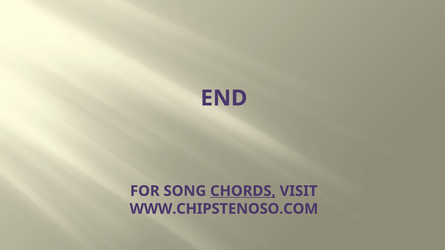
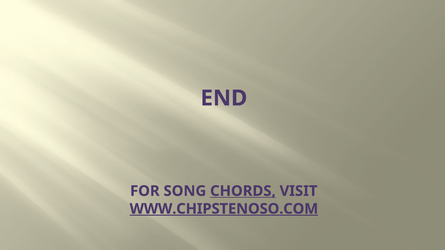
WWW.CHIPSTENOSO.COM underline: none -> present
